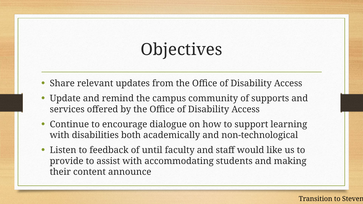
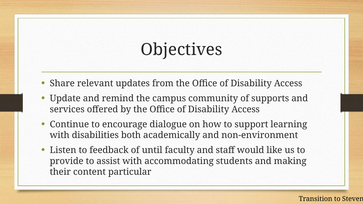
non-technological: non-technological -> non-environment
announce: announce -> particular
